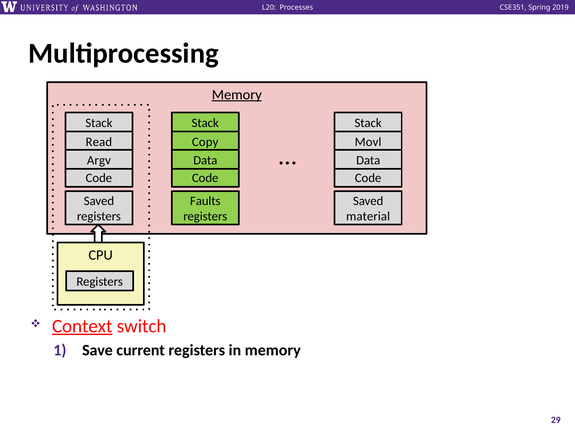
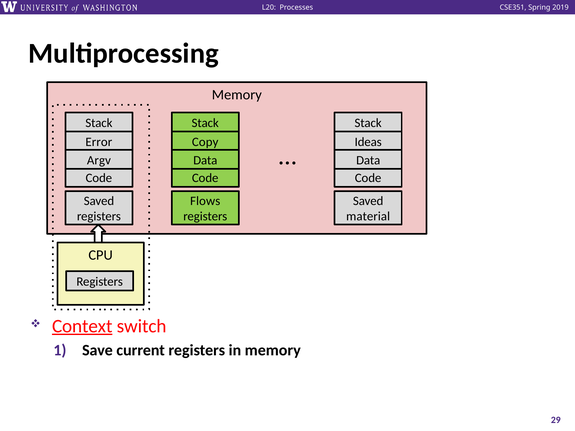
Memory at (237, 95) underline: present -> none
Read: Read -> Error
Movl: Movl -> Ideas
Faults: Faults -> Flows
